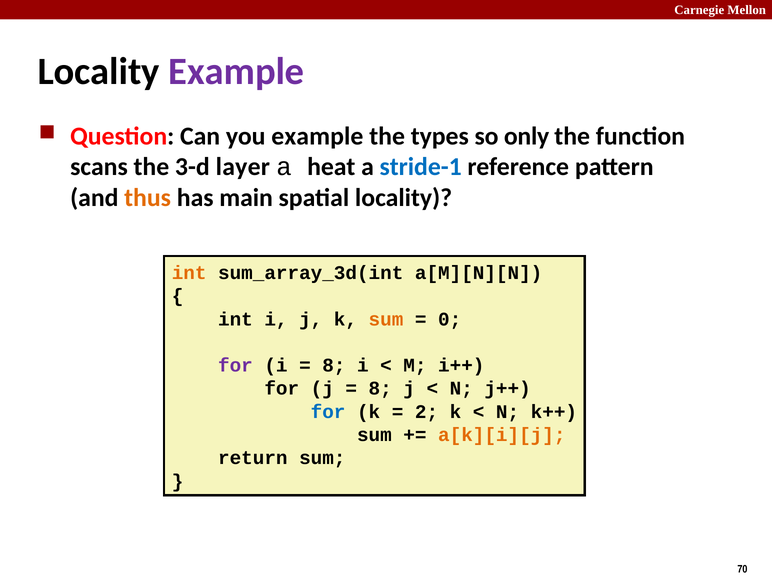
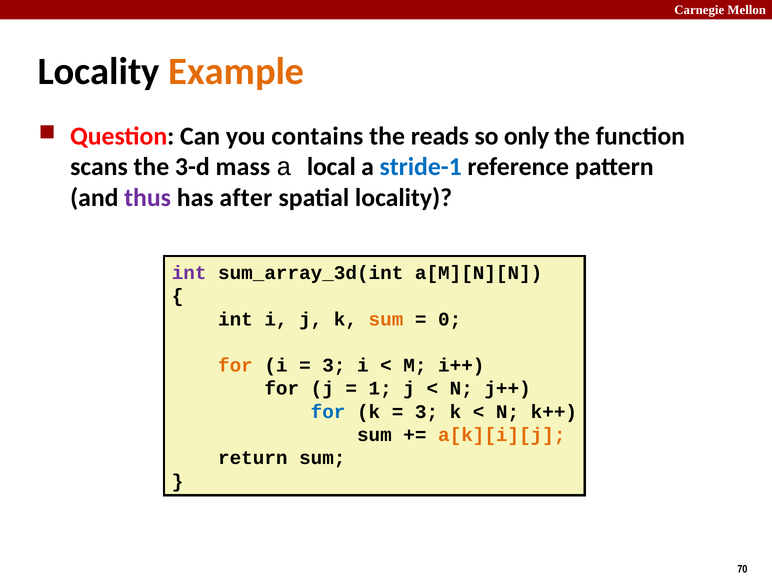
Example at (236, 72) colour: purple -> orange
you example: example -> contains
types: types -> reads
layer: layer -> mass
heat: heat -> local
thus colour: orange -> purple
main: main -> after
int at (189, 273) colour: orange -> purple
for at (235, 365) colour: purple -> orange
8 at (334, 365): 8 -> 3
8 at (380, 389): 8 -> 1
2 at (427, 412): 2 -> 3
